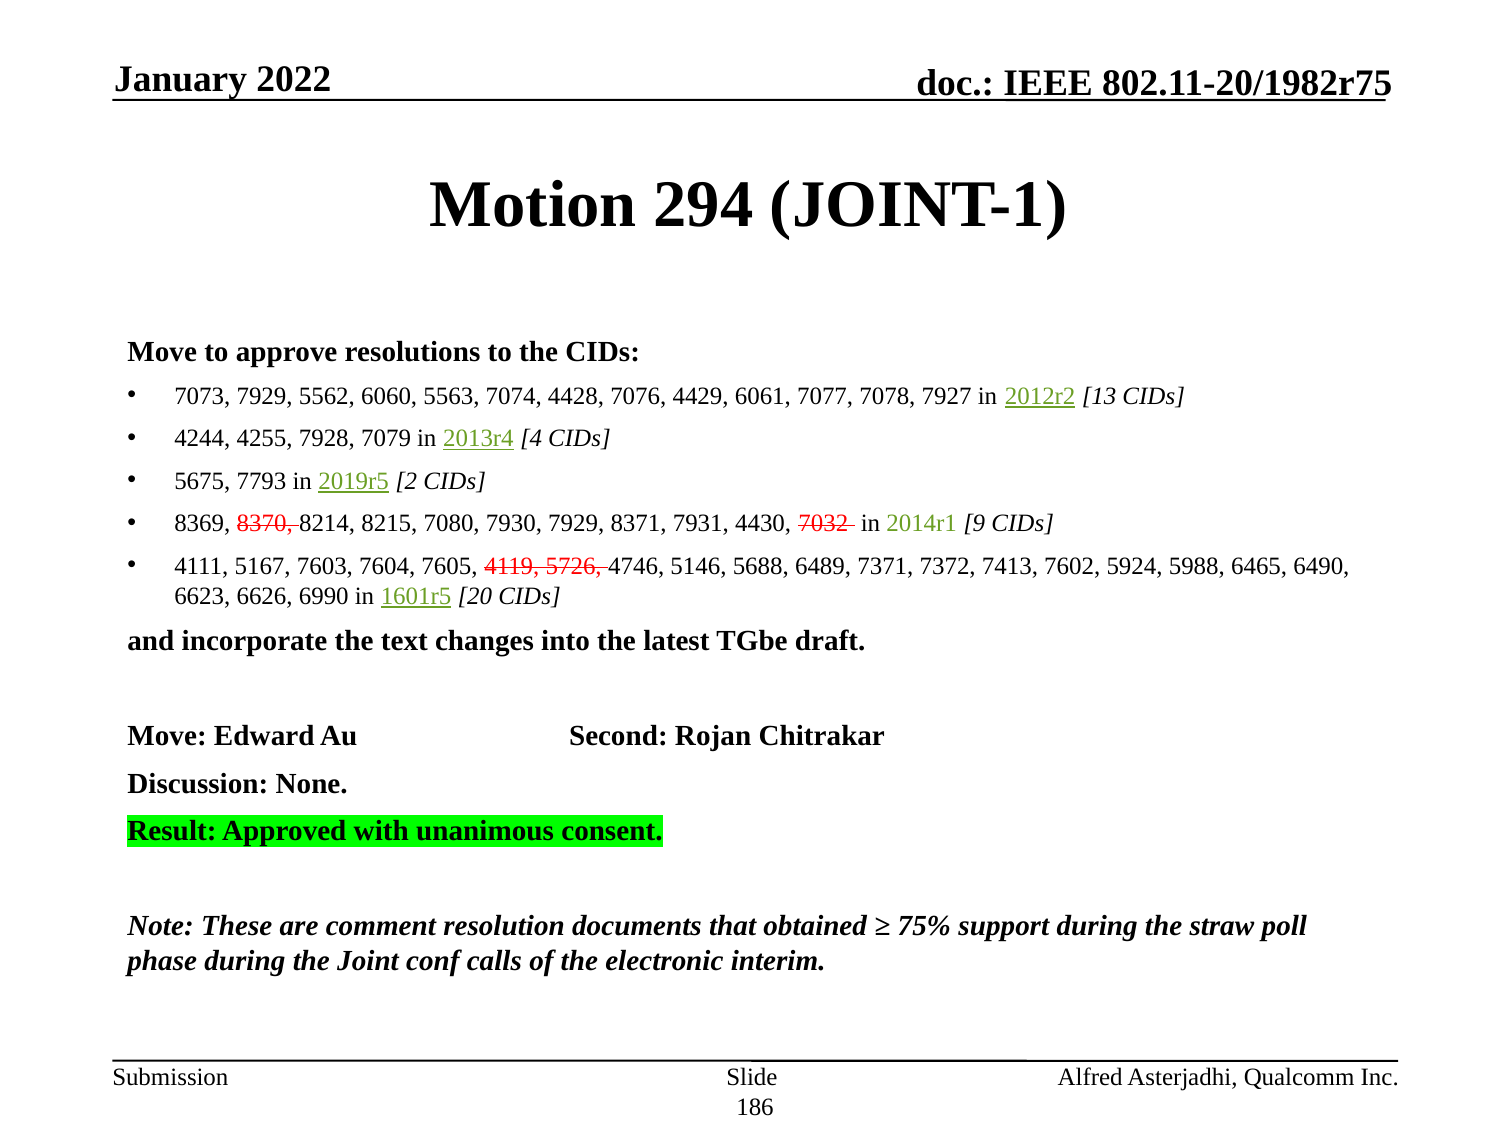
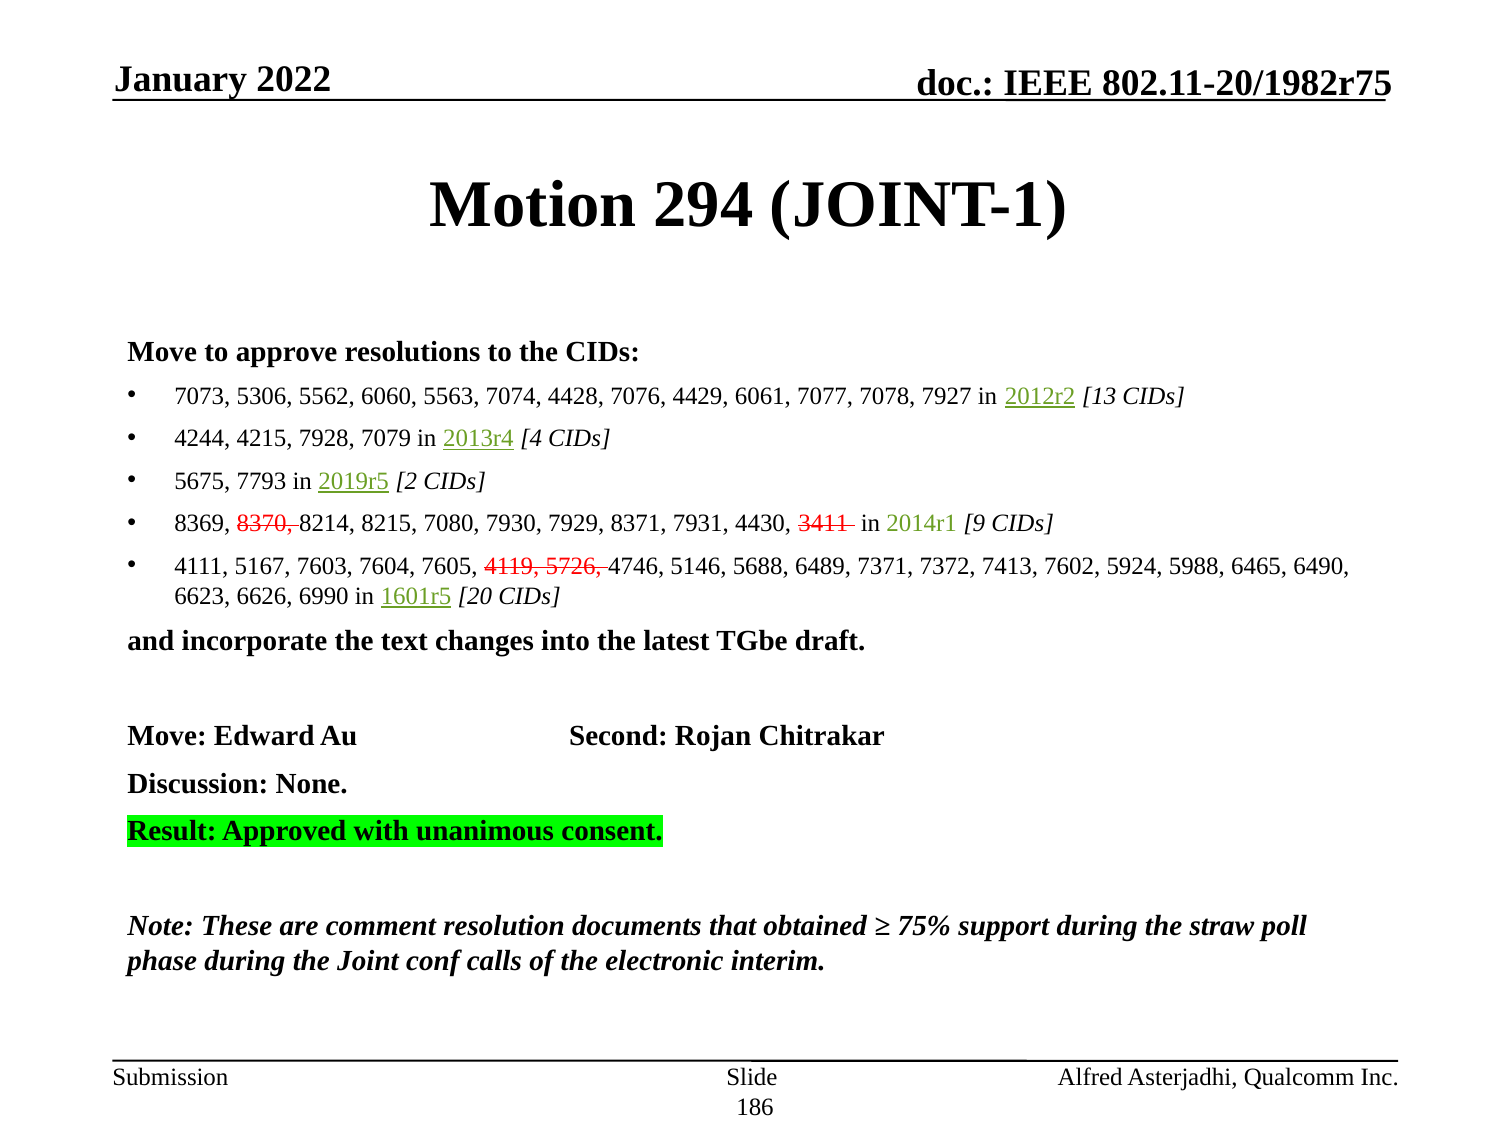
7073 7929: 7929 -> 5306
4255: 4255 -> 4215
7032: 7032 -> 3411
